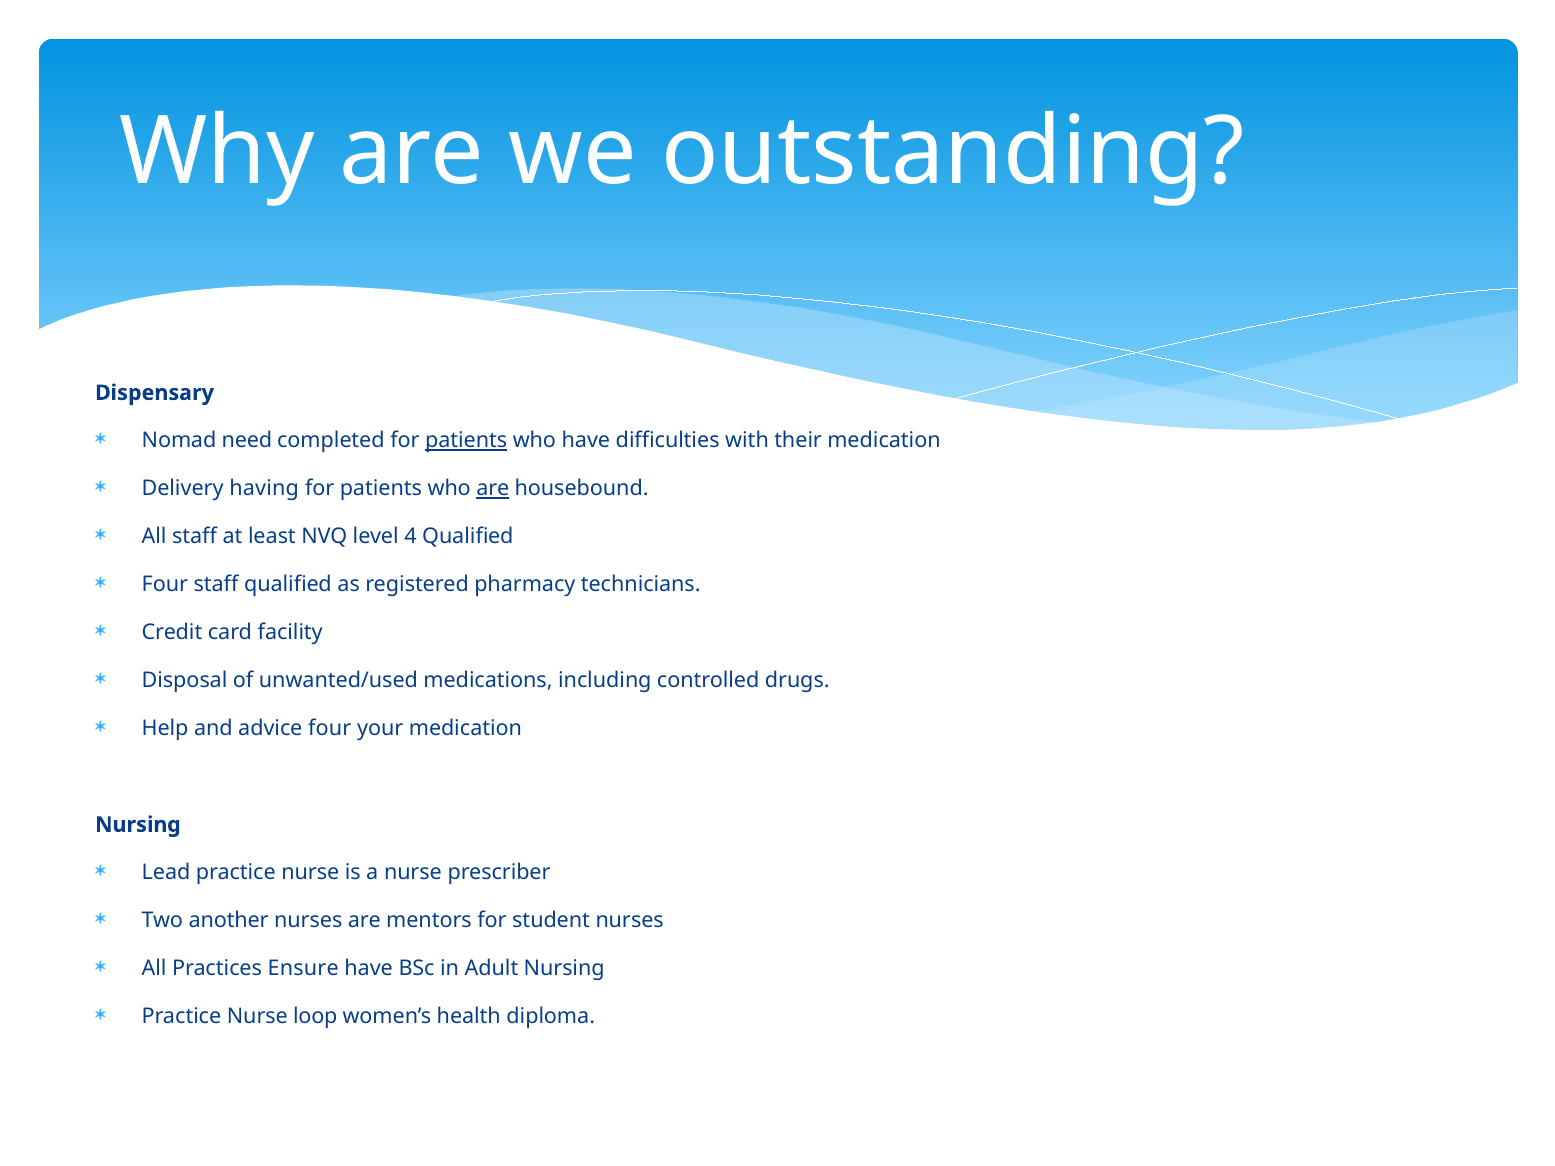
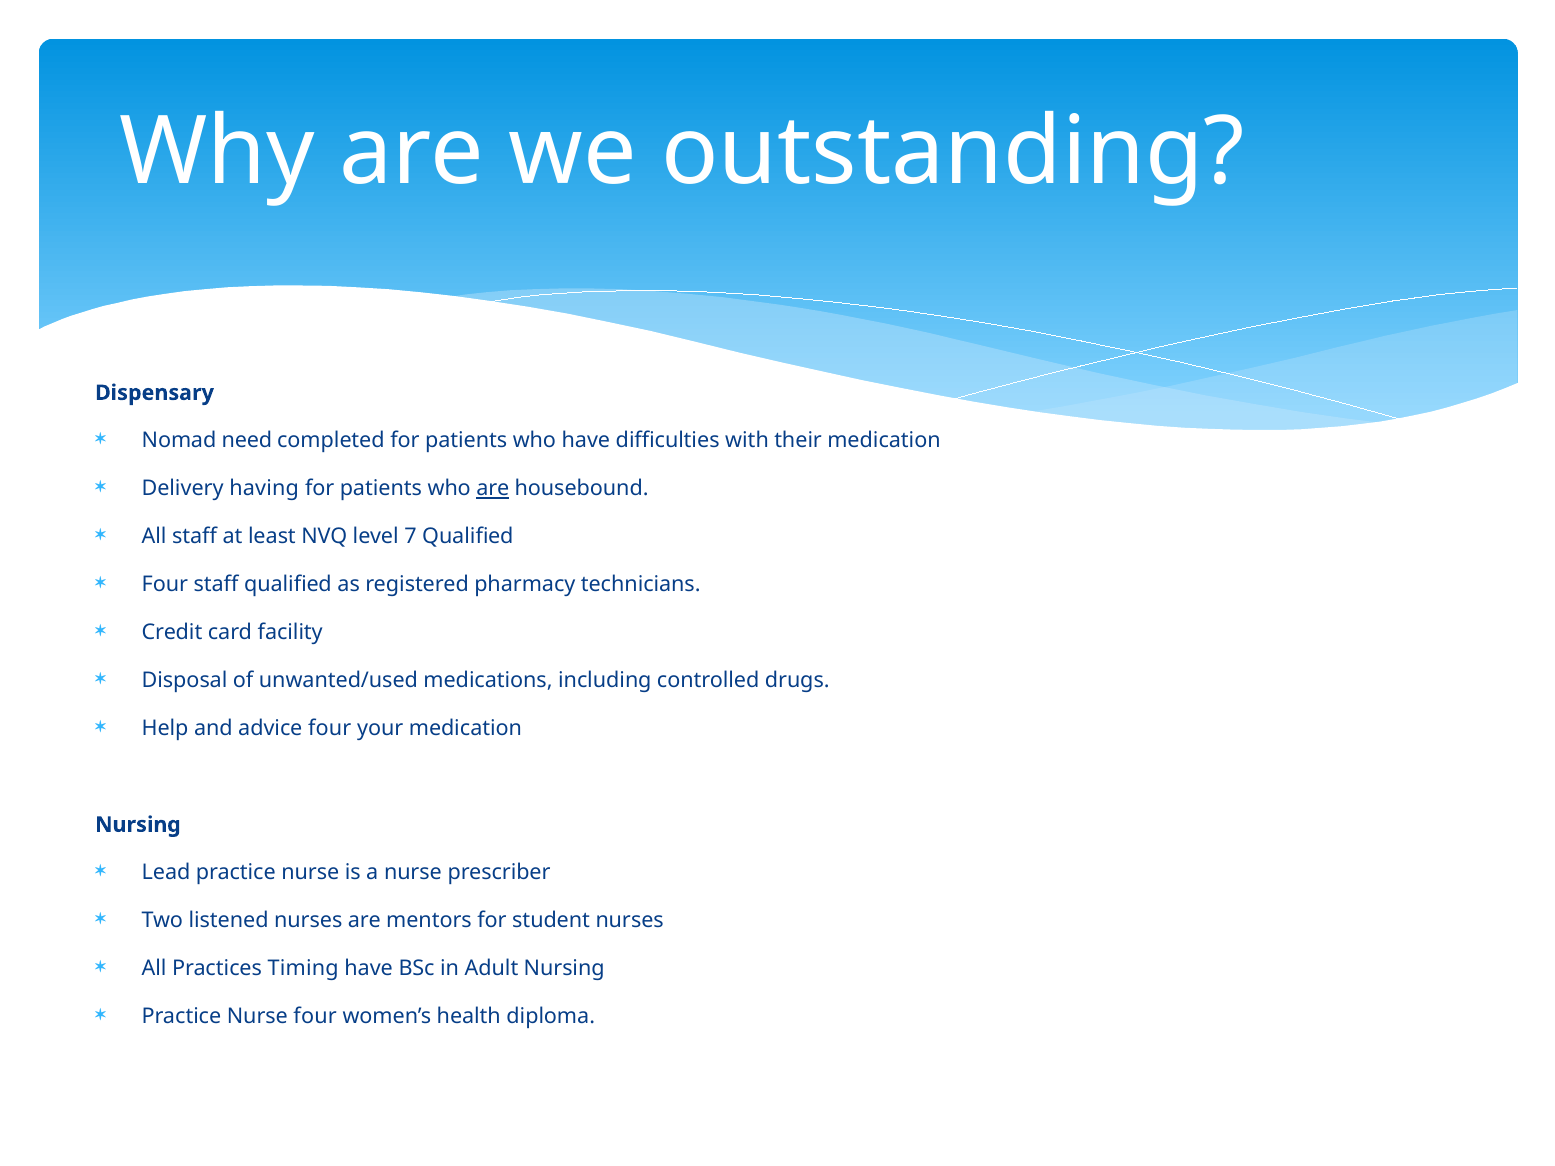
patients at (466, 441) underline: present -> none
4: 4 -> 7
another: another -> listened
Ensure: Ensure -> Timing
Nurse loop: loop -> four
